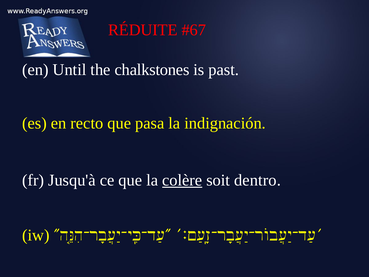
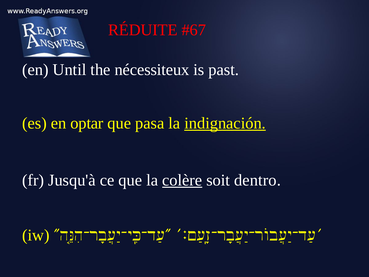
chalkstones: chalkstones -> nécessiteux
recto: recto -> optar
indignación underline: none -> present
